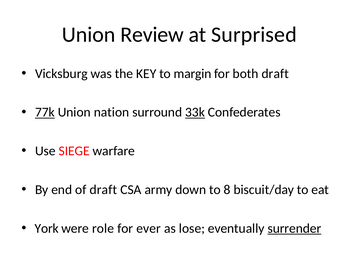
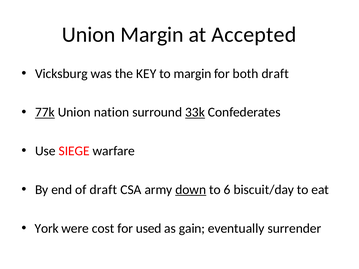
Union Review: Review -> Margin
Surprised: Surprised -> Accepted
down underline: none -> present
8: 8 -> 6
role: role -> cost
ever: ever -> used
lose: lose -> gain
surrender underline: present -> none
